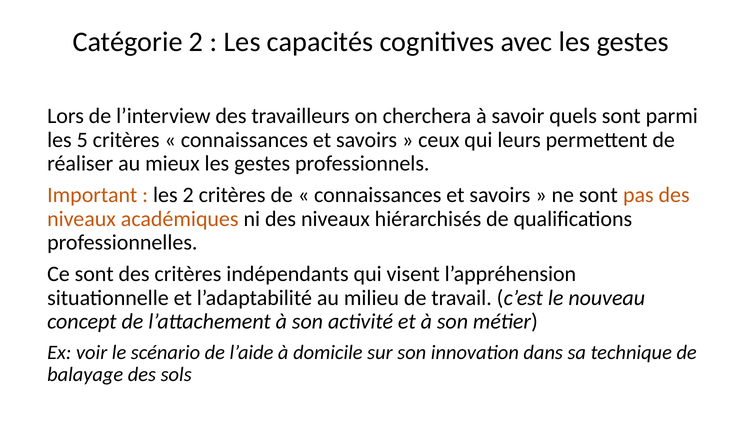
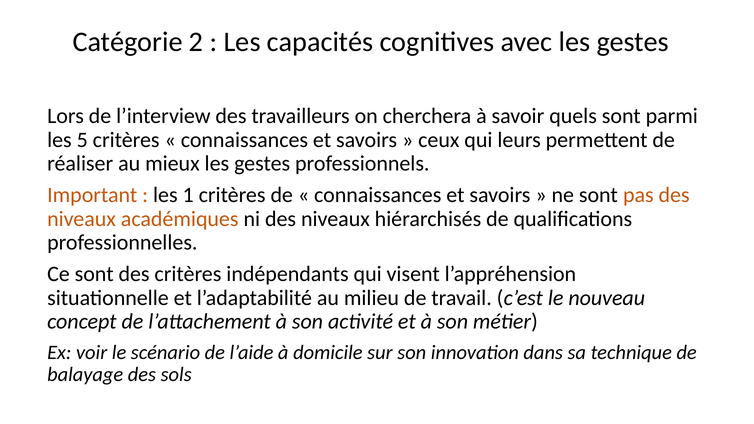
les 2: 2 -> 1
